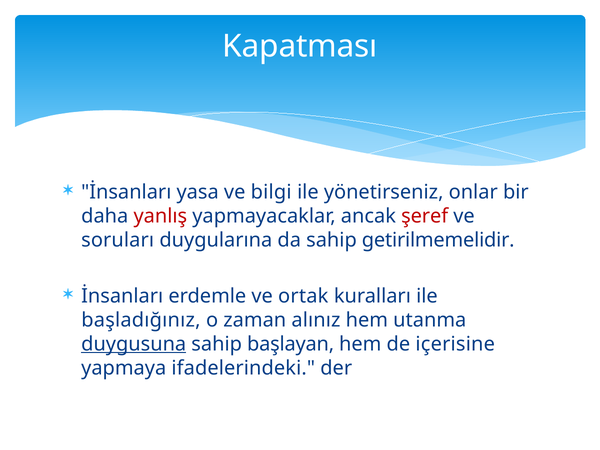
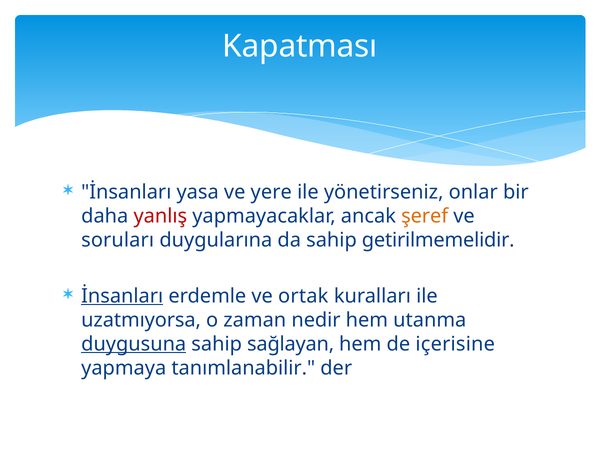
bilgi: bilgi -> yere
şeref colour: red -> orange
İnsanları at (122, 296) underline: none -> present
başladığınız: başladığınız -> uzatmıyorsa
alınız: alınız -> nedir
başlayan: başlayan -> sağlayan
ifadelerindeki: ifadelerindeki -> tanımlanabilir
